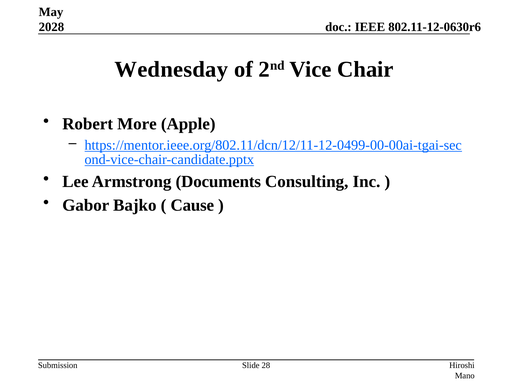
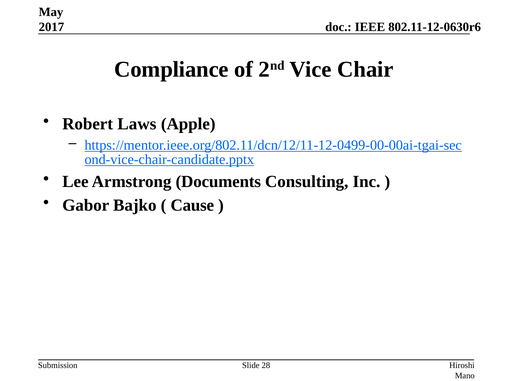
2028: 2028 -> 2017
Wednesday: Wednesday -> Compliance
More: More -> Laws
